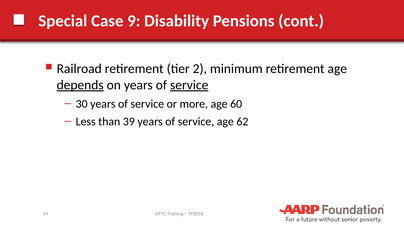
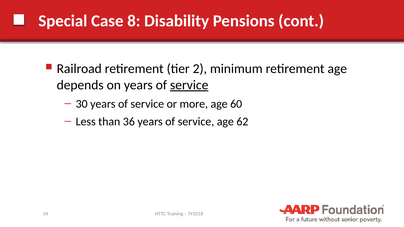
9: 9 -> 8
depends underline: present -> none
39: 39 -> 36
